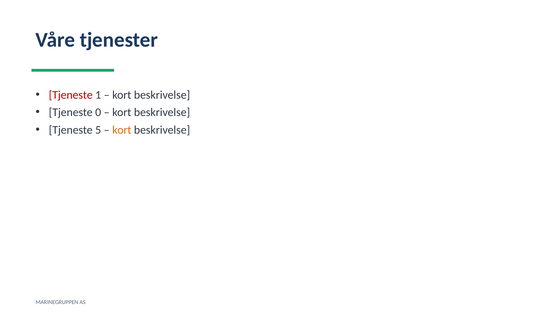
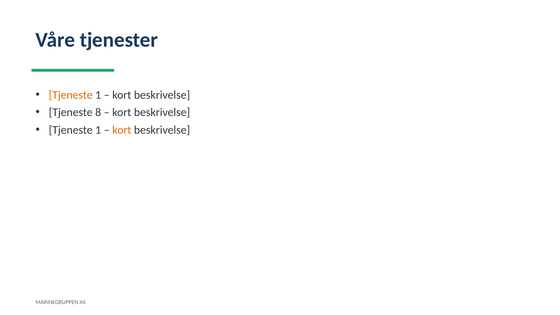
Tjeneste at (71, 95) colour: red -> orange
0: 0 -> 8
5 at (98, 130): 5 -> 1
